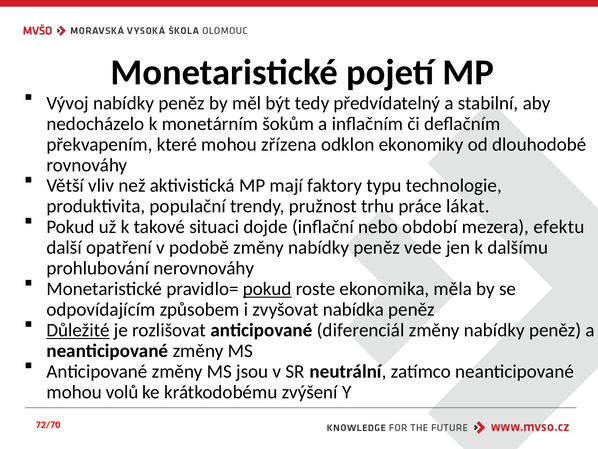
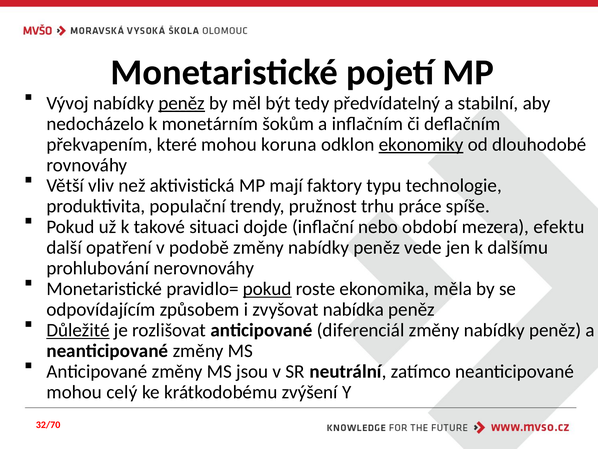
peněz at (182, 103) underline: none -> present
zřízena: zřízena -> koruna
ekonomiky underline: none -> present
lákat: lákat -> spíše
volů: volů -> celý
72/70: 72/70 -> 32/70
